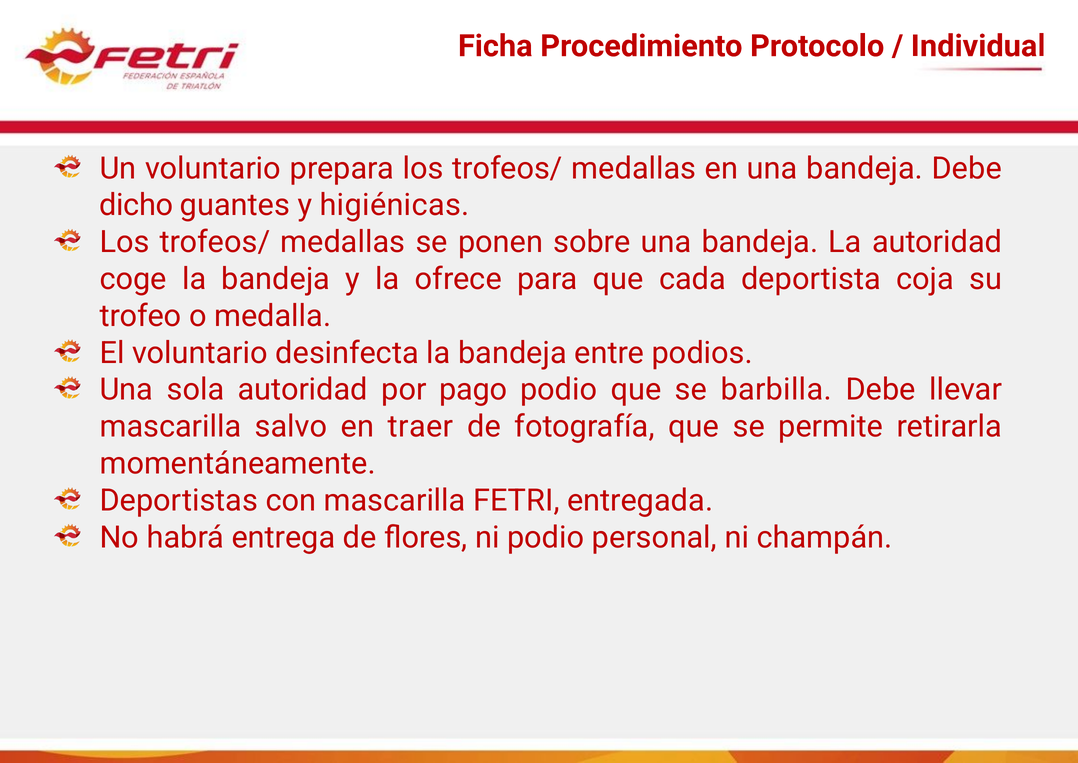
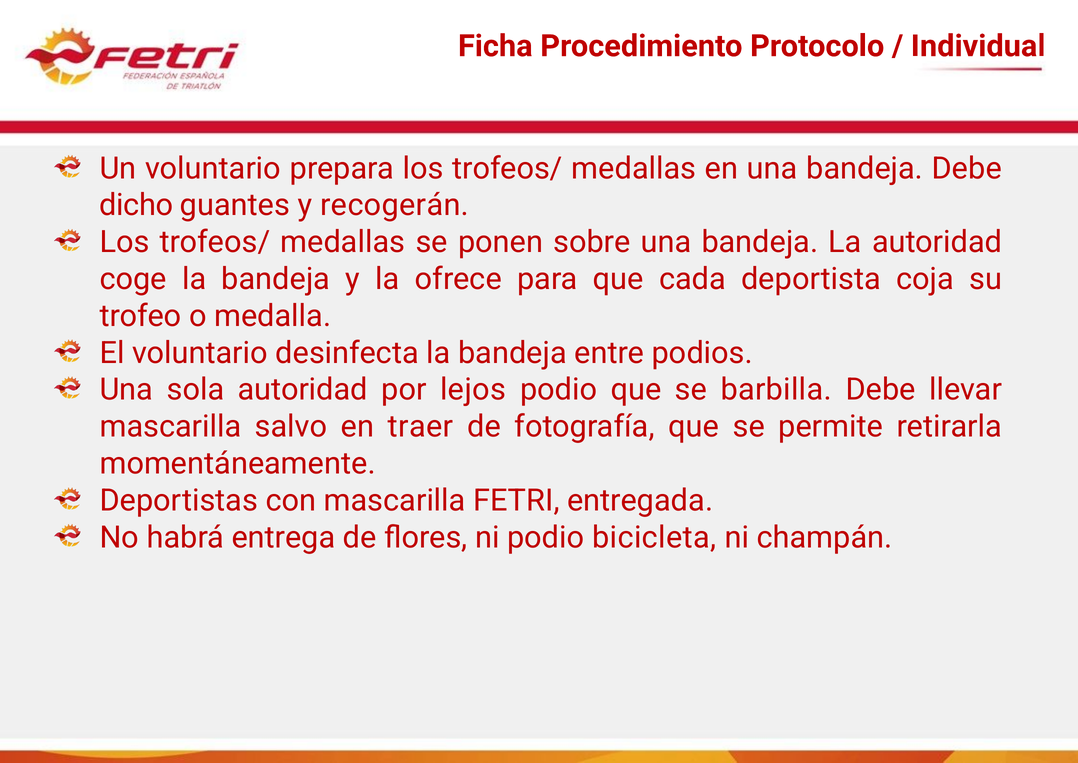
higiénicas: higiénicas -> recogerán
pago: pago -> lejos
personal: personal -> bicicleta
